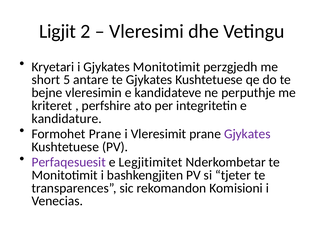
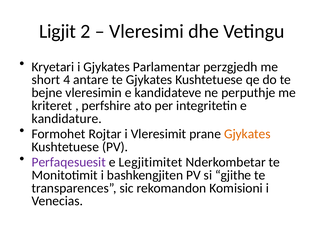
Gjykates Monitotimit: Monitotimit -> Parlamentar
5: 5 -> 4
Formohet Prane: Prane -> Rojtar
Gjykates at (247, 134) colour: purple -> orange
tjeter: tjeter -> gjithe
